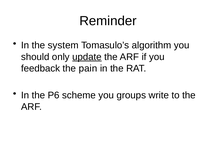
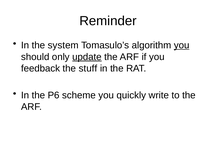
you at (182, 45) underline: none -> present
pain: pain -> stuff
groups: groups -> quickly
